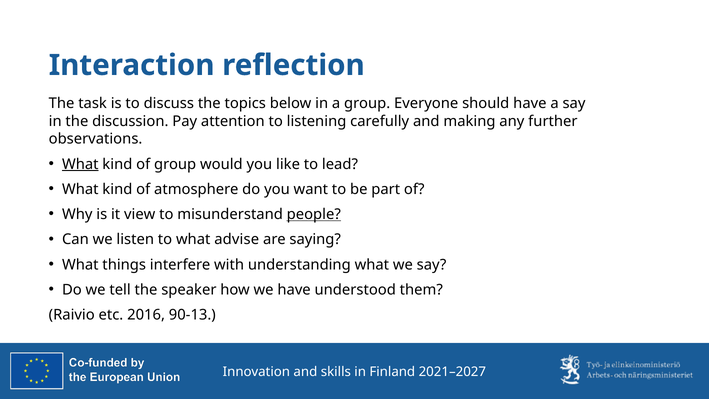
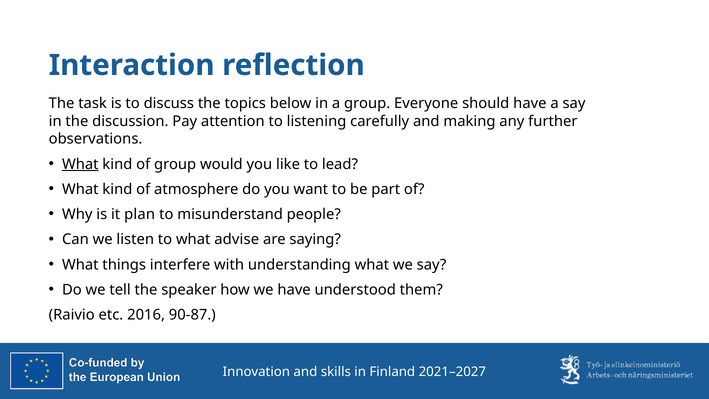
view: view -> plan
people underline: present -> none
90-13: 90-13 -> 90-87
